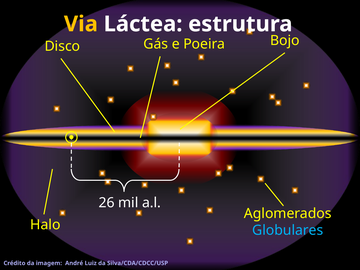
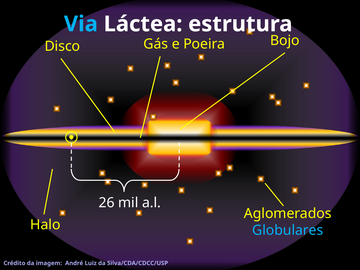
Via colour: yellow -> light blue
